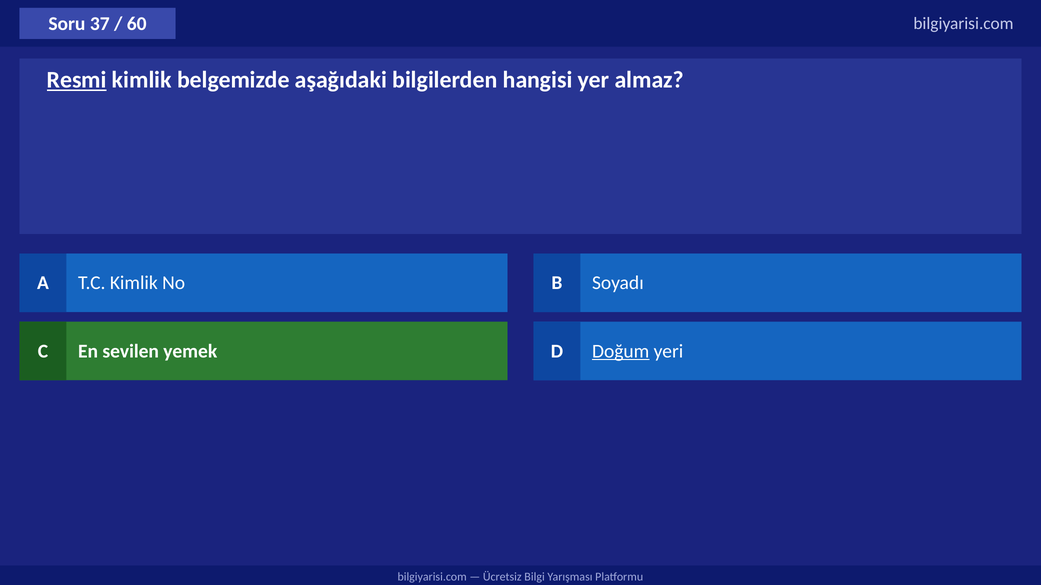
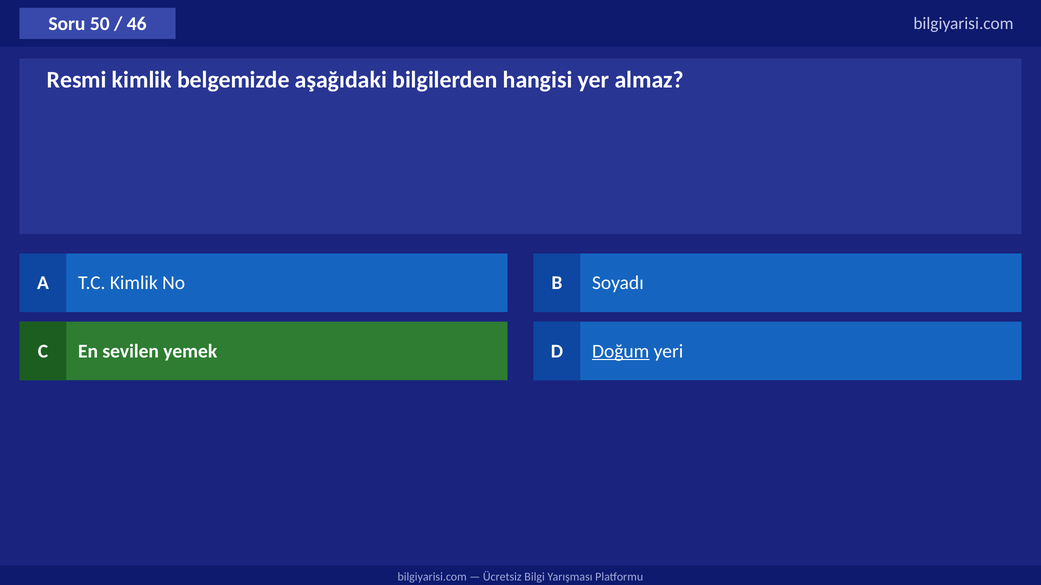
37: 37 -> 50
60: 60 -> 46
Resmi underline: present -> none
